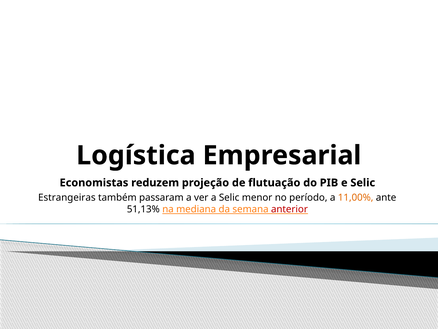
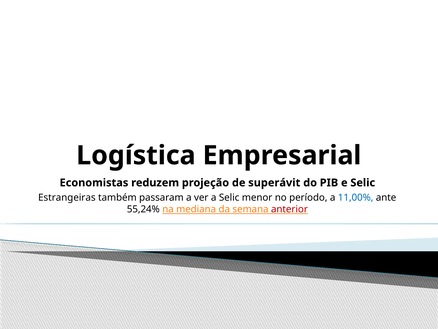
flutuação: flutuação -> superávit
11,00% colour: orange -> blue
51,13%: 51,13% -> 55,24%
